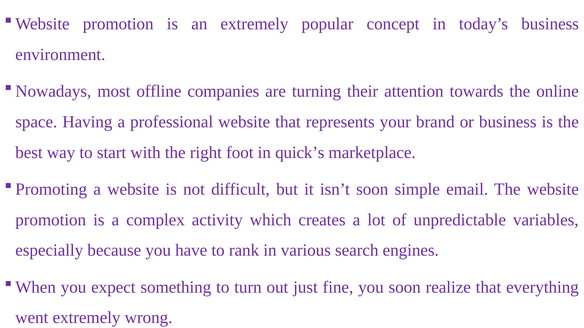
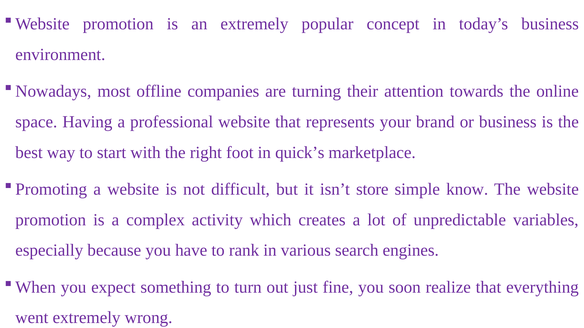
isn’t soon: soon -> store
email: email -> know
